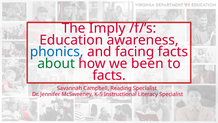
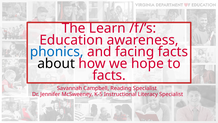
Imply: Imply -> Learn
about colour: green -> black
been: been -> hope
